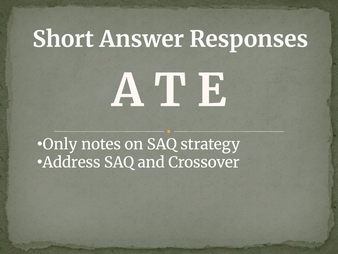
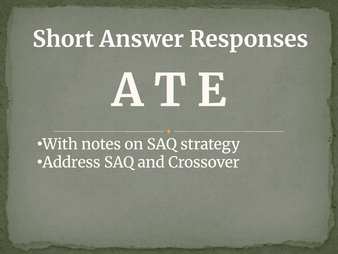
Only: Only -> With
